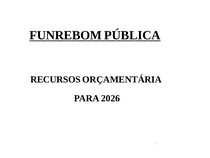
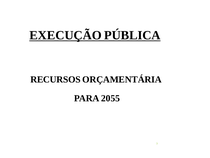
FUNREBOM: FUNREBOM -> EXECUÇÃO
2026: 2026 -> 2055
